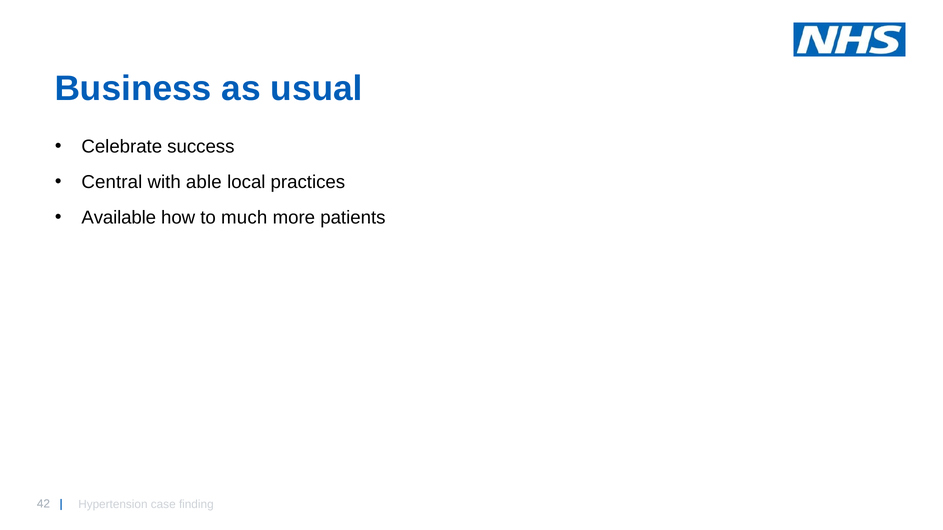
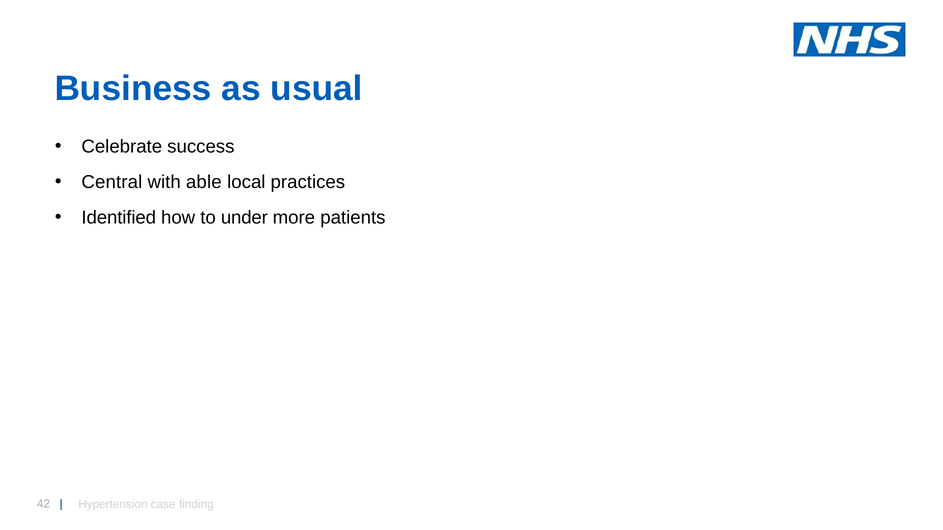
Available: Available -> Identified
much: much -> under
